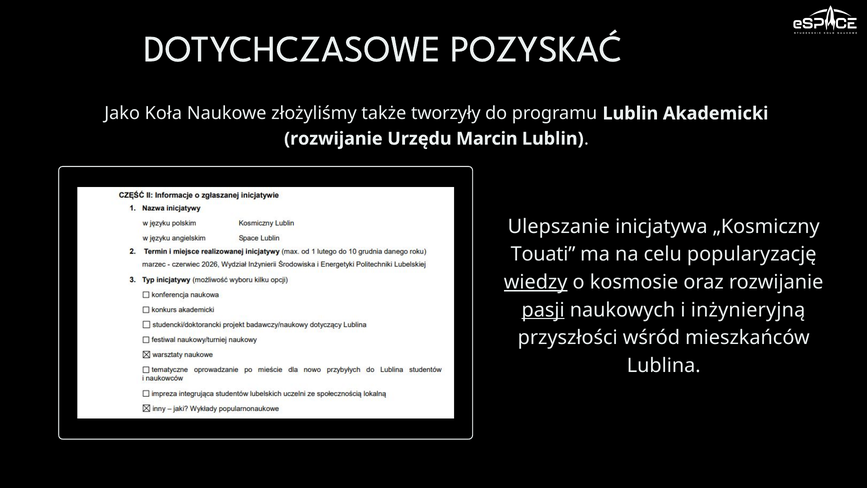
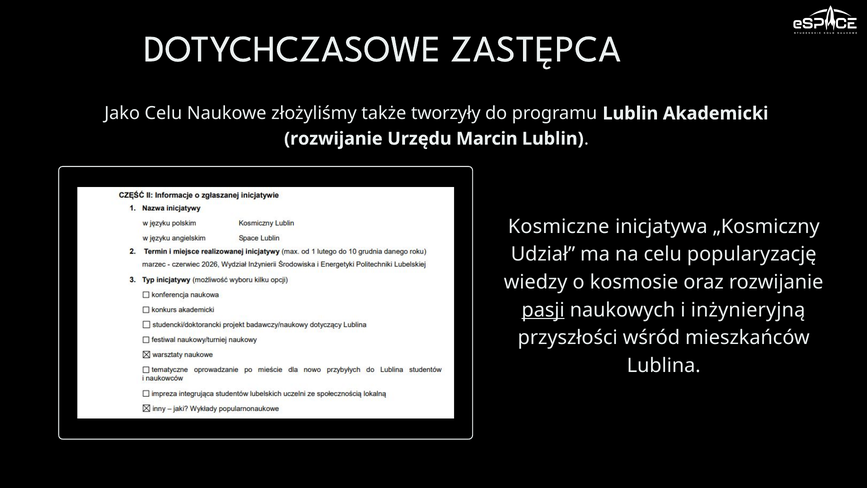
POZYSKAĆ: POZYSKAĆ -> ZASTĘPCA
Jako Koła: Koła -> Celu
Ulepszanie: Ulepszanie -> Kosmiczne
Touati: Touati -> Udział
wiedzy underline: present -> none
